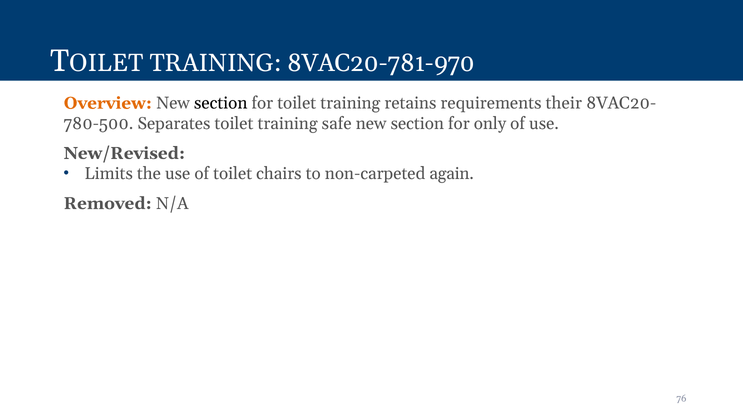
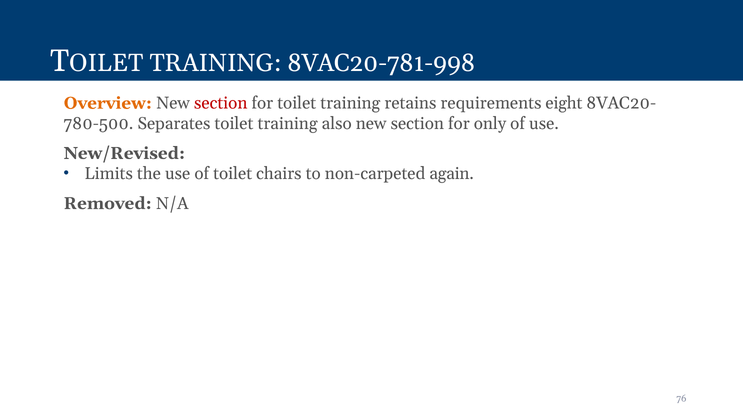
8VAC20-781-970: 8VAC20-781-970 -> 8VAC20-781-998
section at (221, 103) colour: black -> red
their: their -> eight
safe: safe -> also
